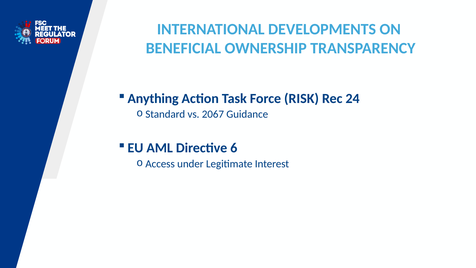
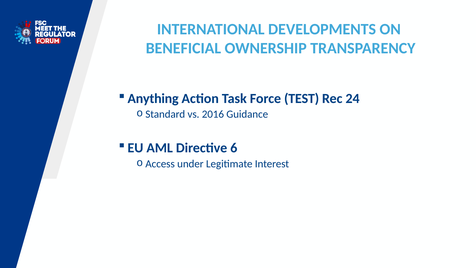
RISK: RISK -> TEST
2067: 2067 -> 2016
